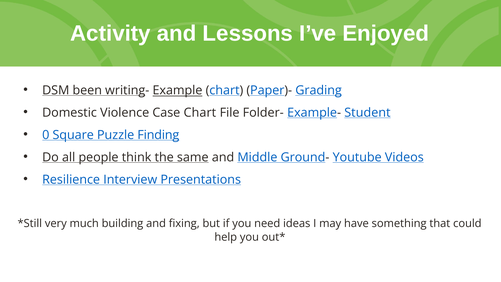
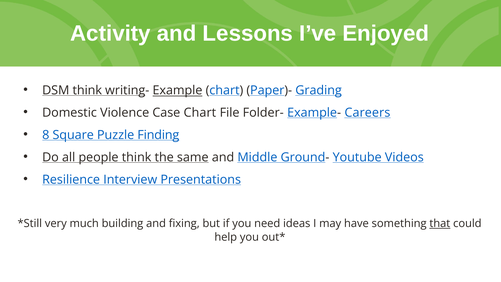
DSM been: been -> think
Student: Student -> Careers
0: 0 -> 8
that underline: none -> present
